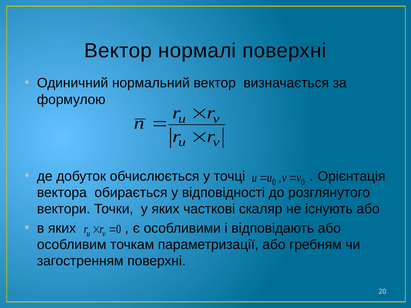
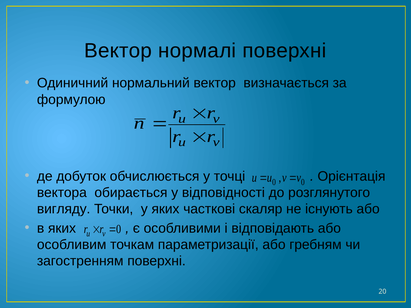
вектори: вектори -> вигляду
